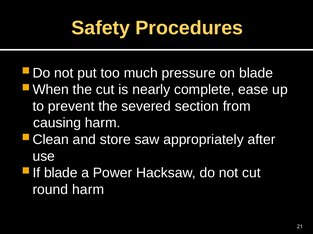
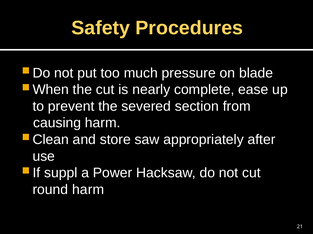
blade at (61, 173): blade -> suppl
